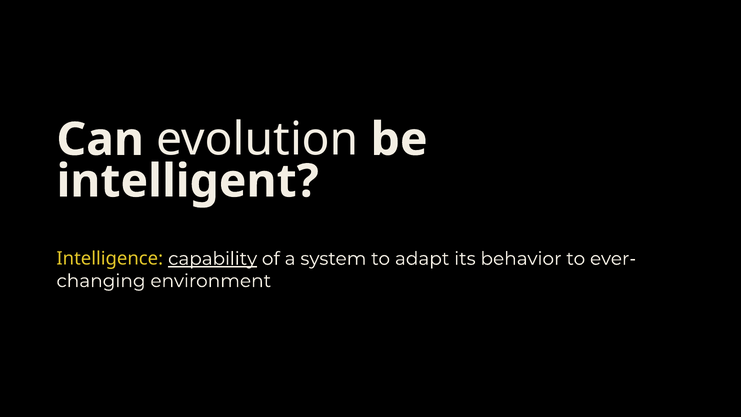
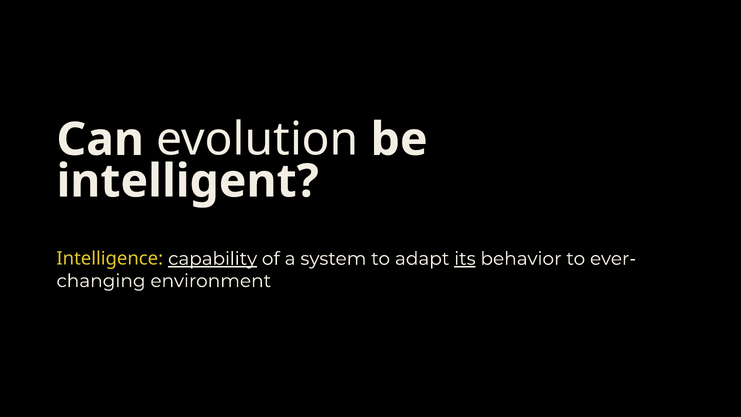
its underline: none -> present
